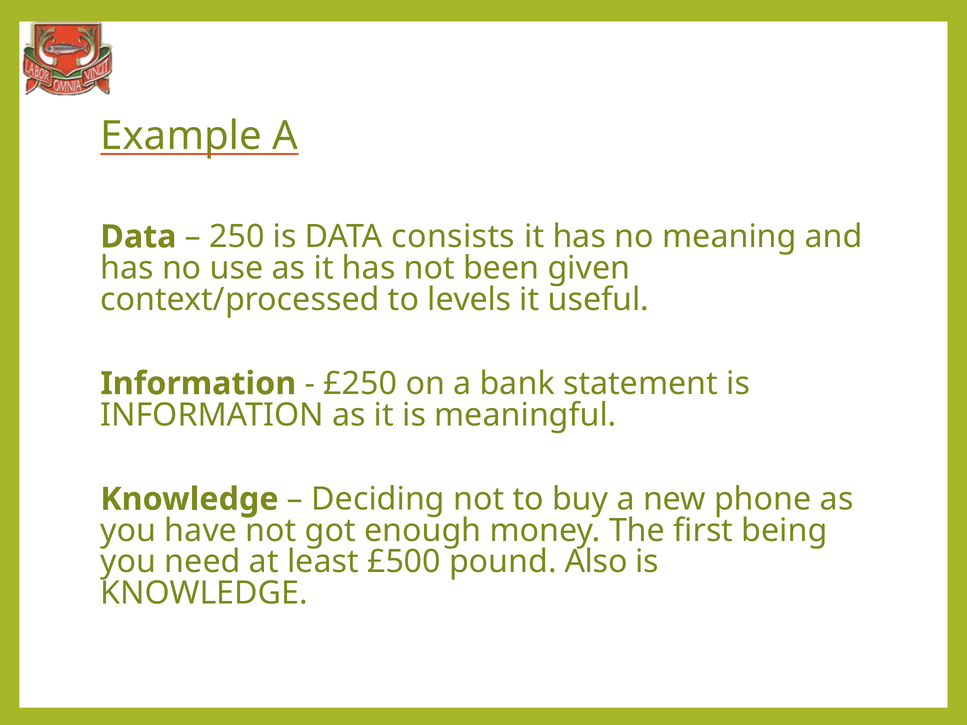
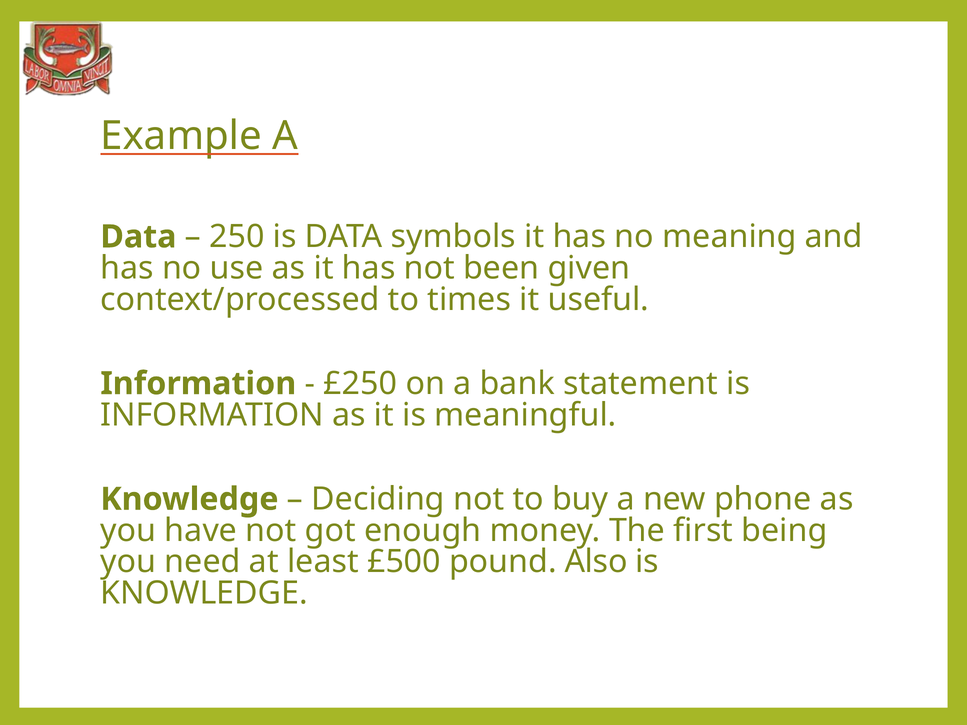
consists: consists -> symbols
levels: levels -> times
